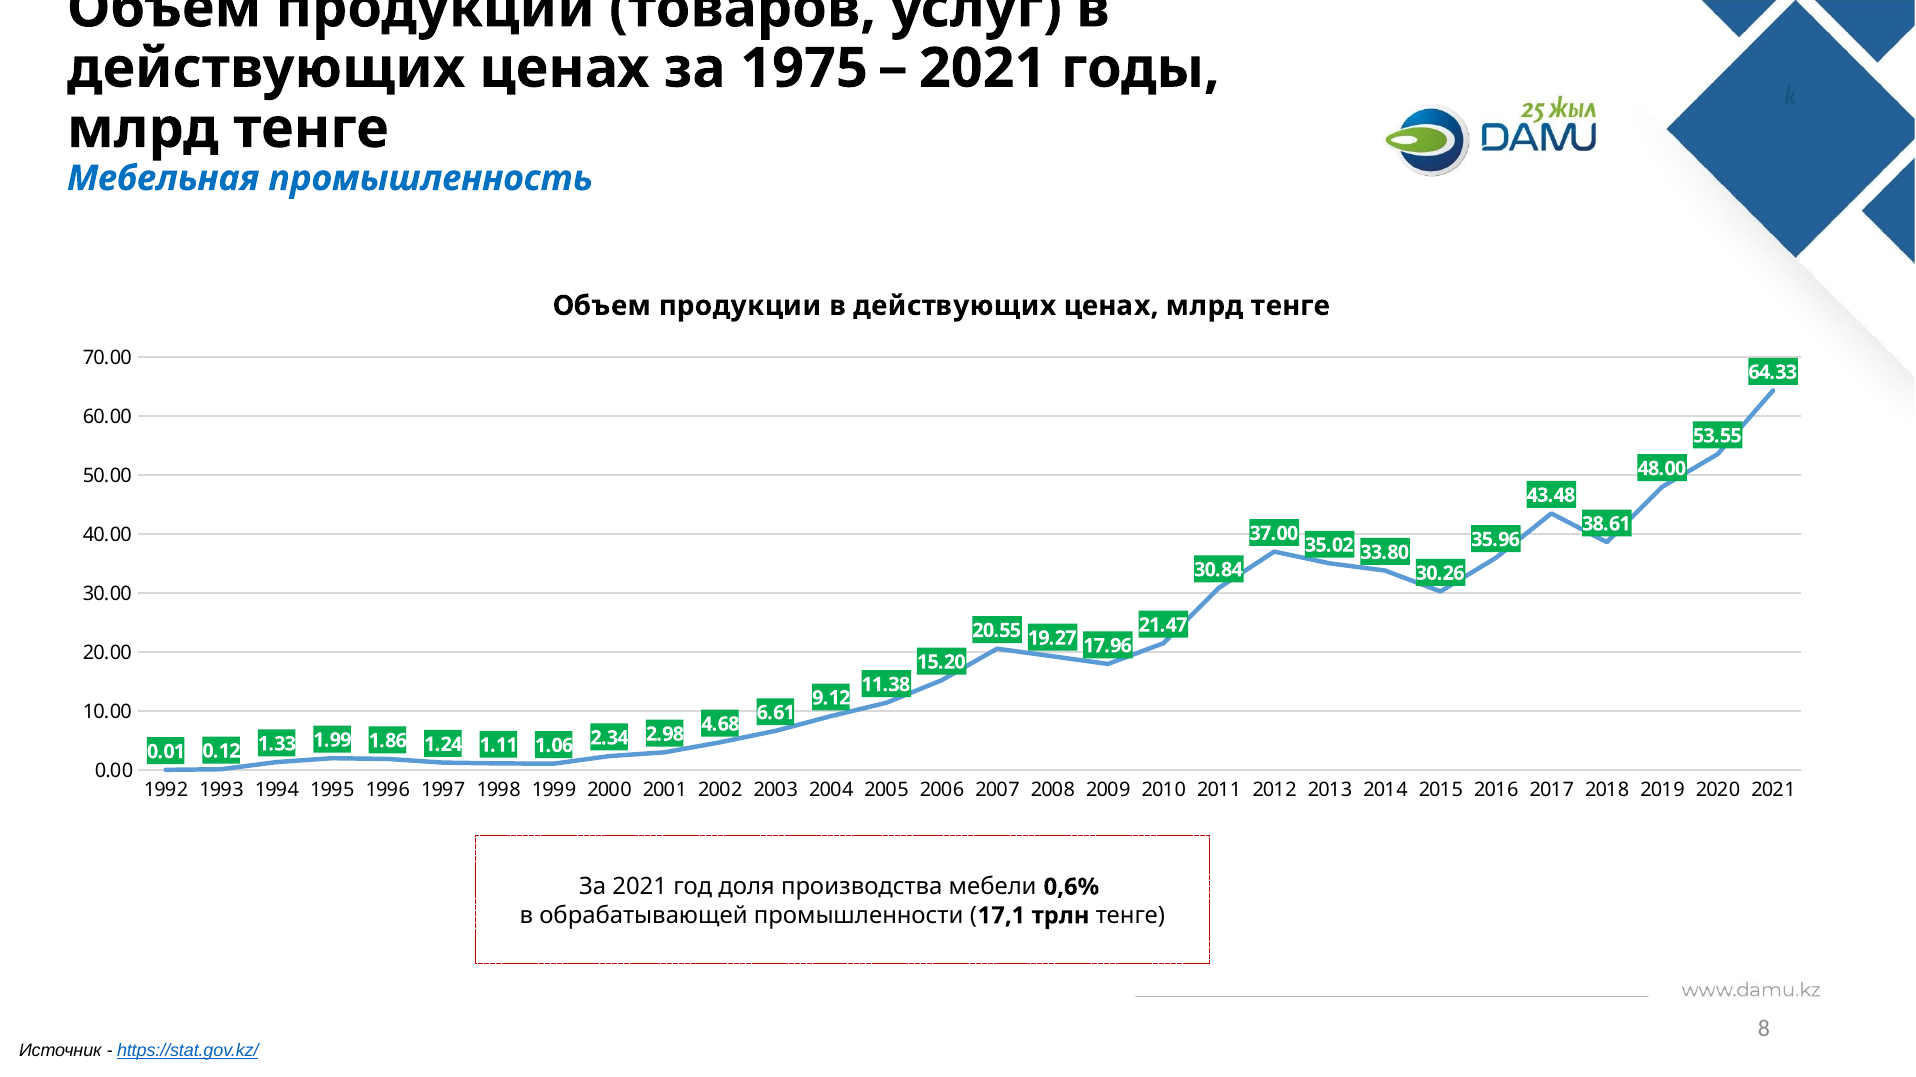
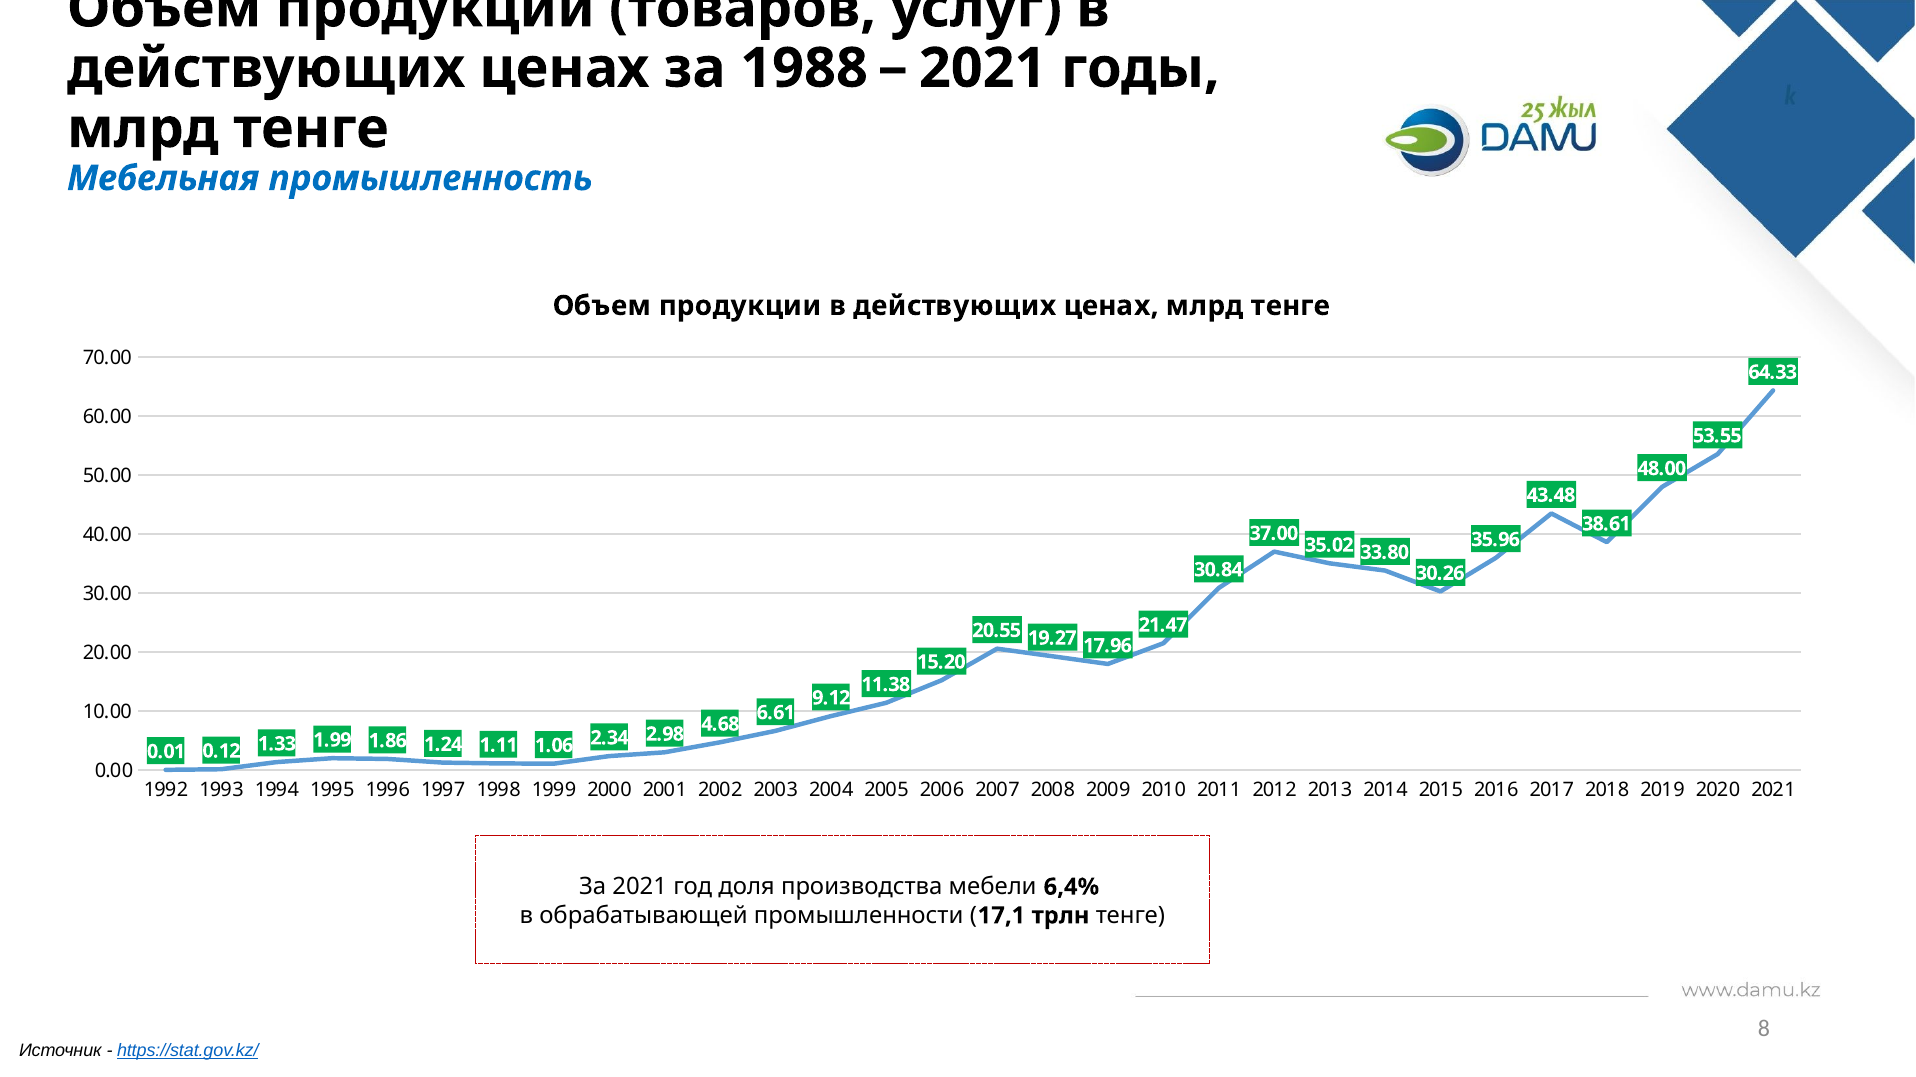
1975: 1975 -> 1988
0,6%: 0,6% -> 6,4%
